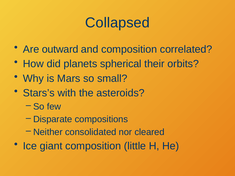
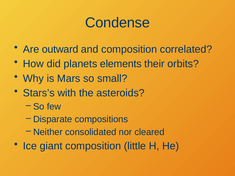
Collapsed: Collapsed -> Condense
spherical: spherical -> elements
